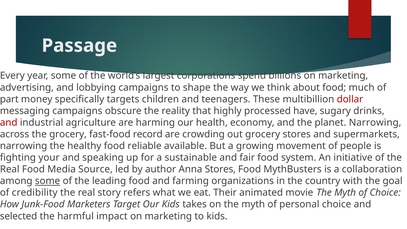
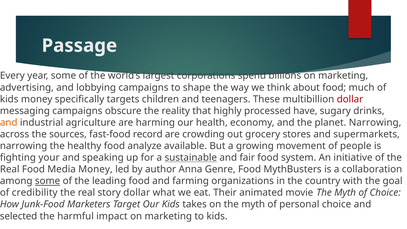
part at (9, 99): part -> kids
and at (9, 123) colour: red -> orange
the grocery: grocery -> sources
reliable: reliable -> analyze
sustainable underline: none -> present
Media Source: Source -> Money
Anna Stores: Stores -> Genre
story refers: refers -> dollar
